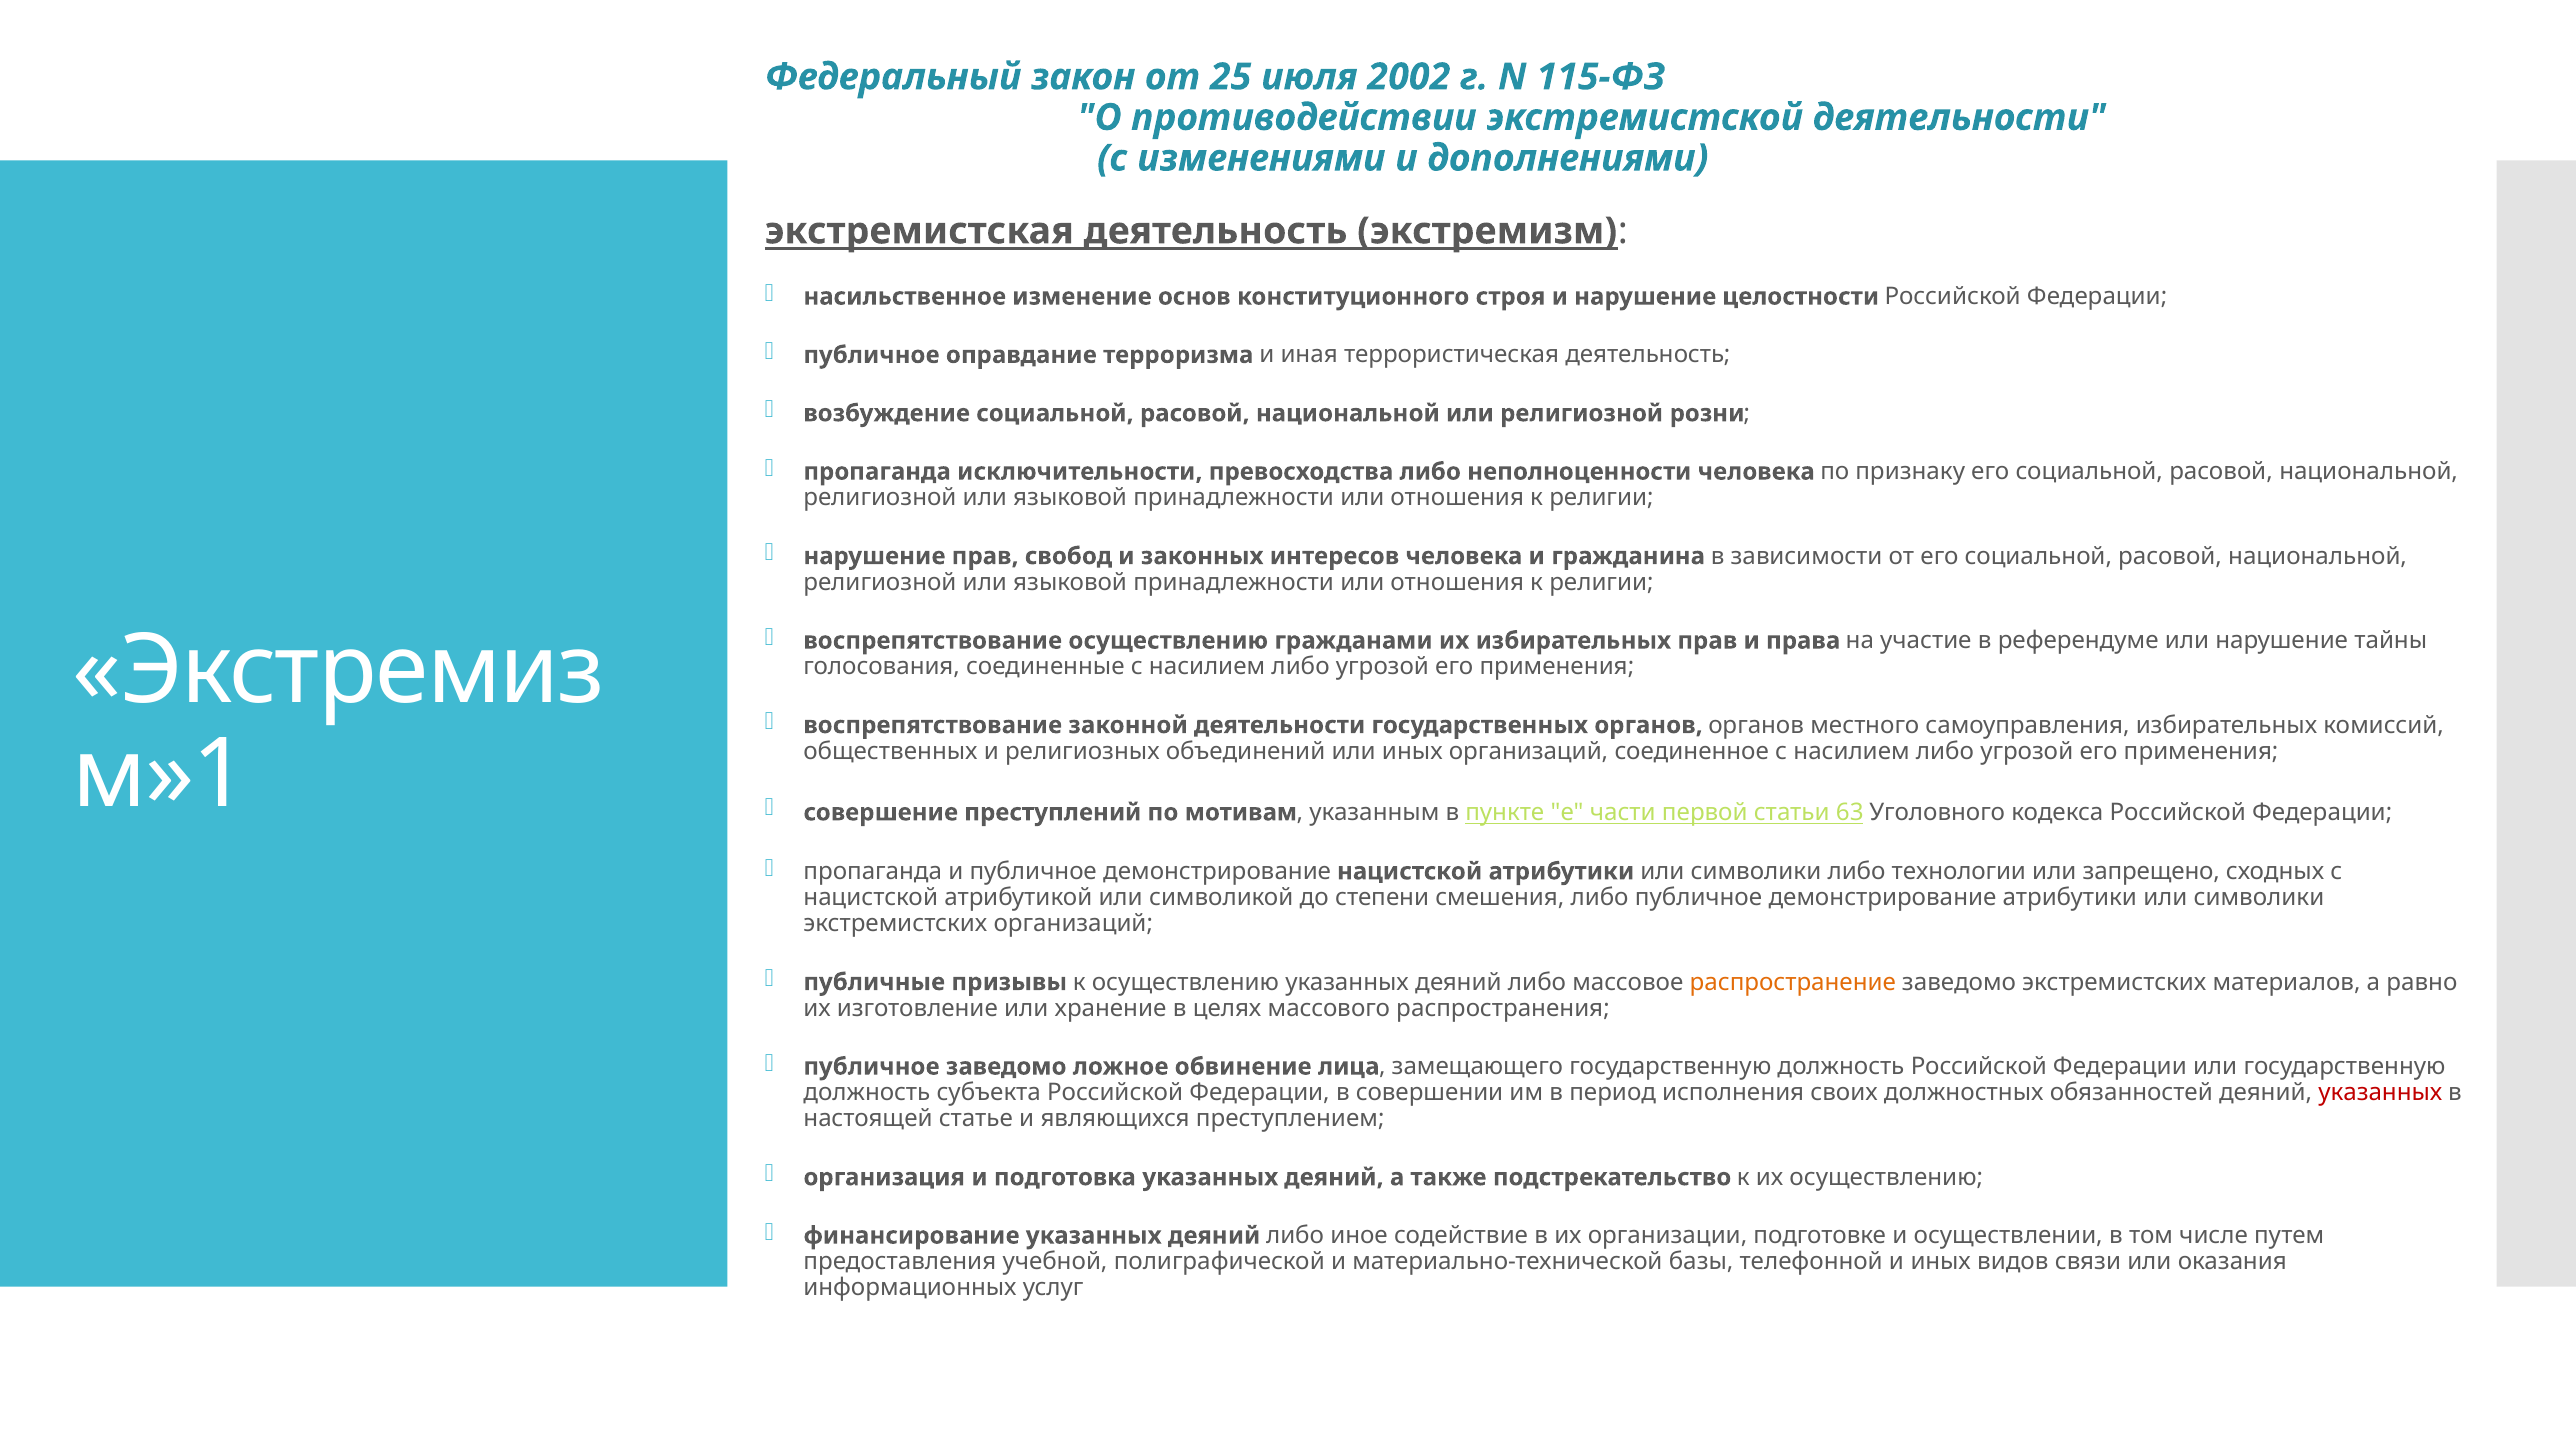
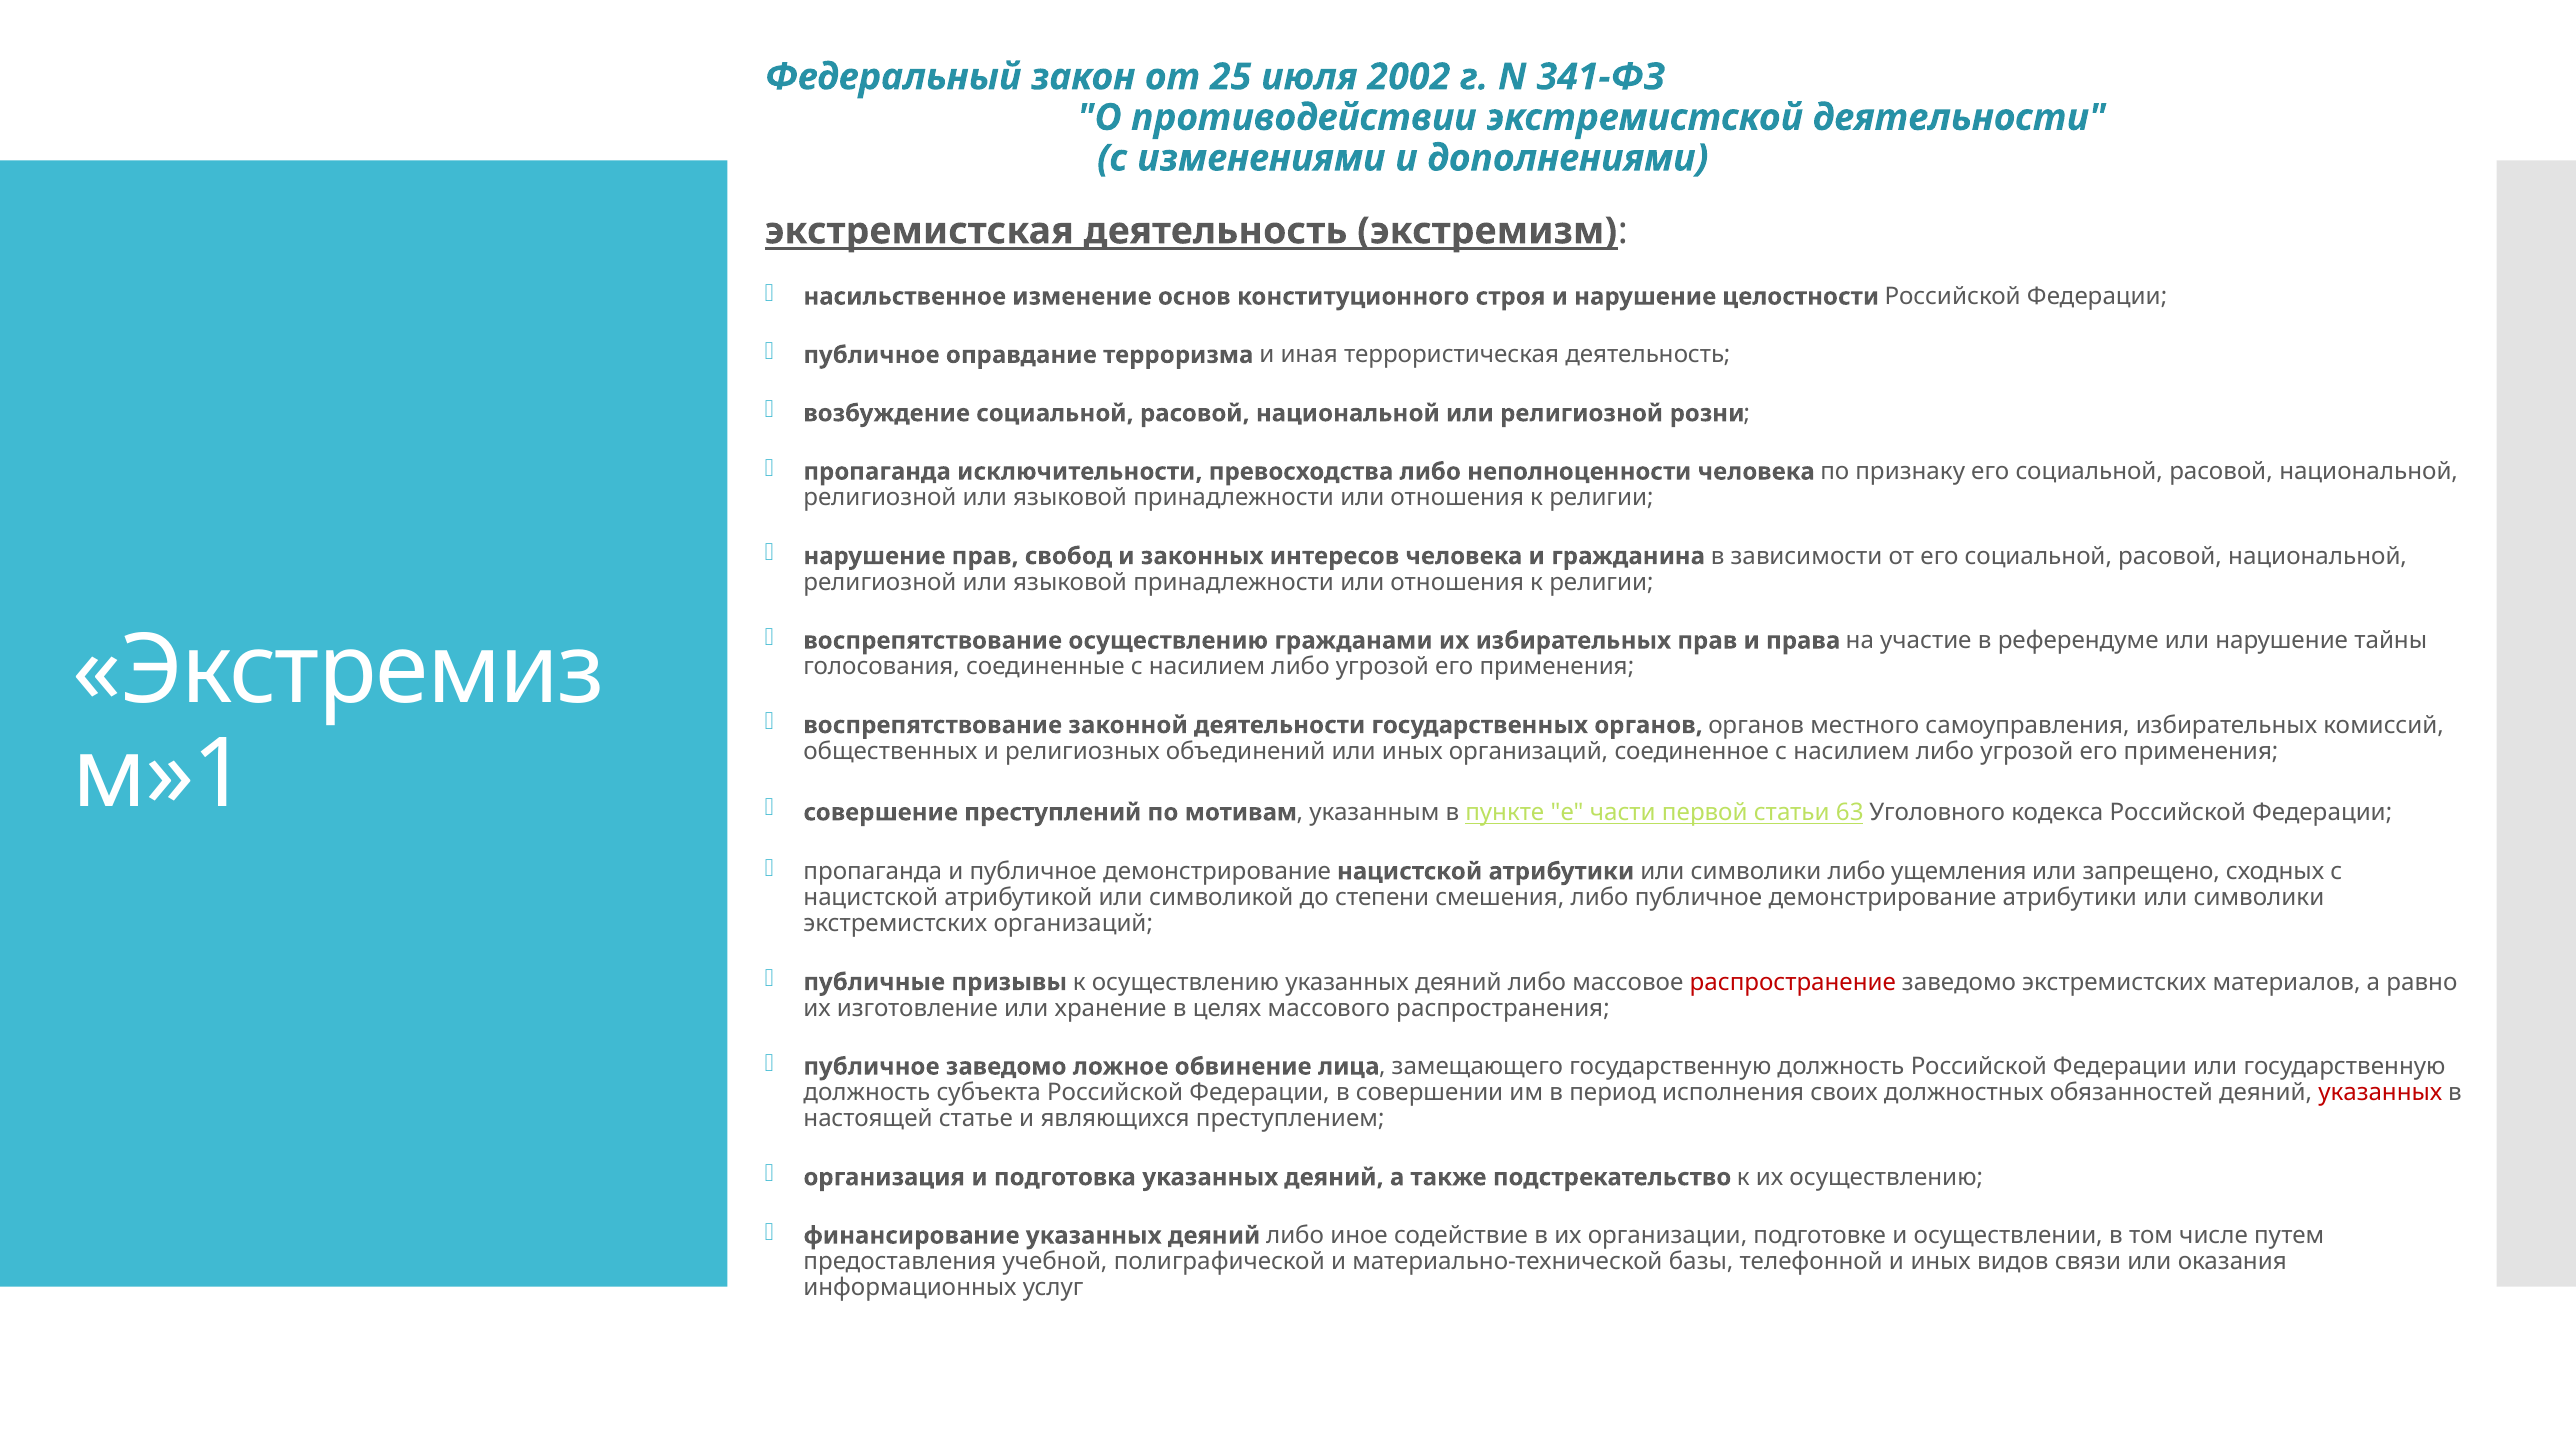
115-ФЗ: 115-ФЗ -> 341-ФЗ
технологии: технологии -> ущемления
распространение colour: orange -> red
